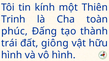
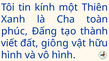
Trinh: Trinh -> Xanh
trái: trái -> viết
